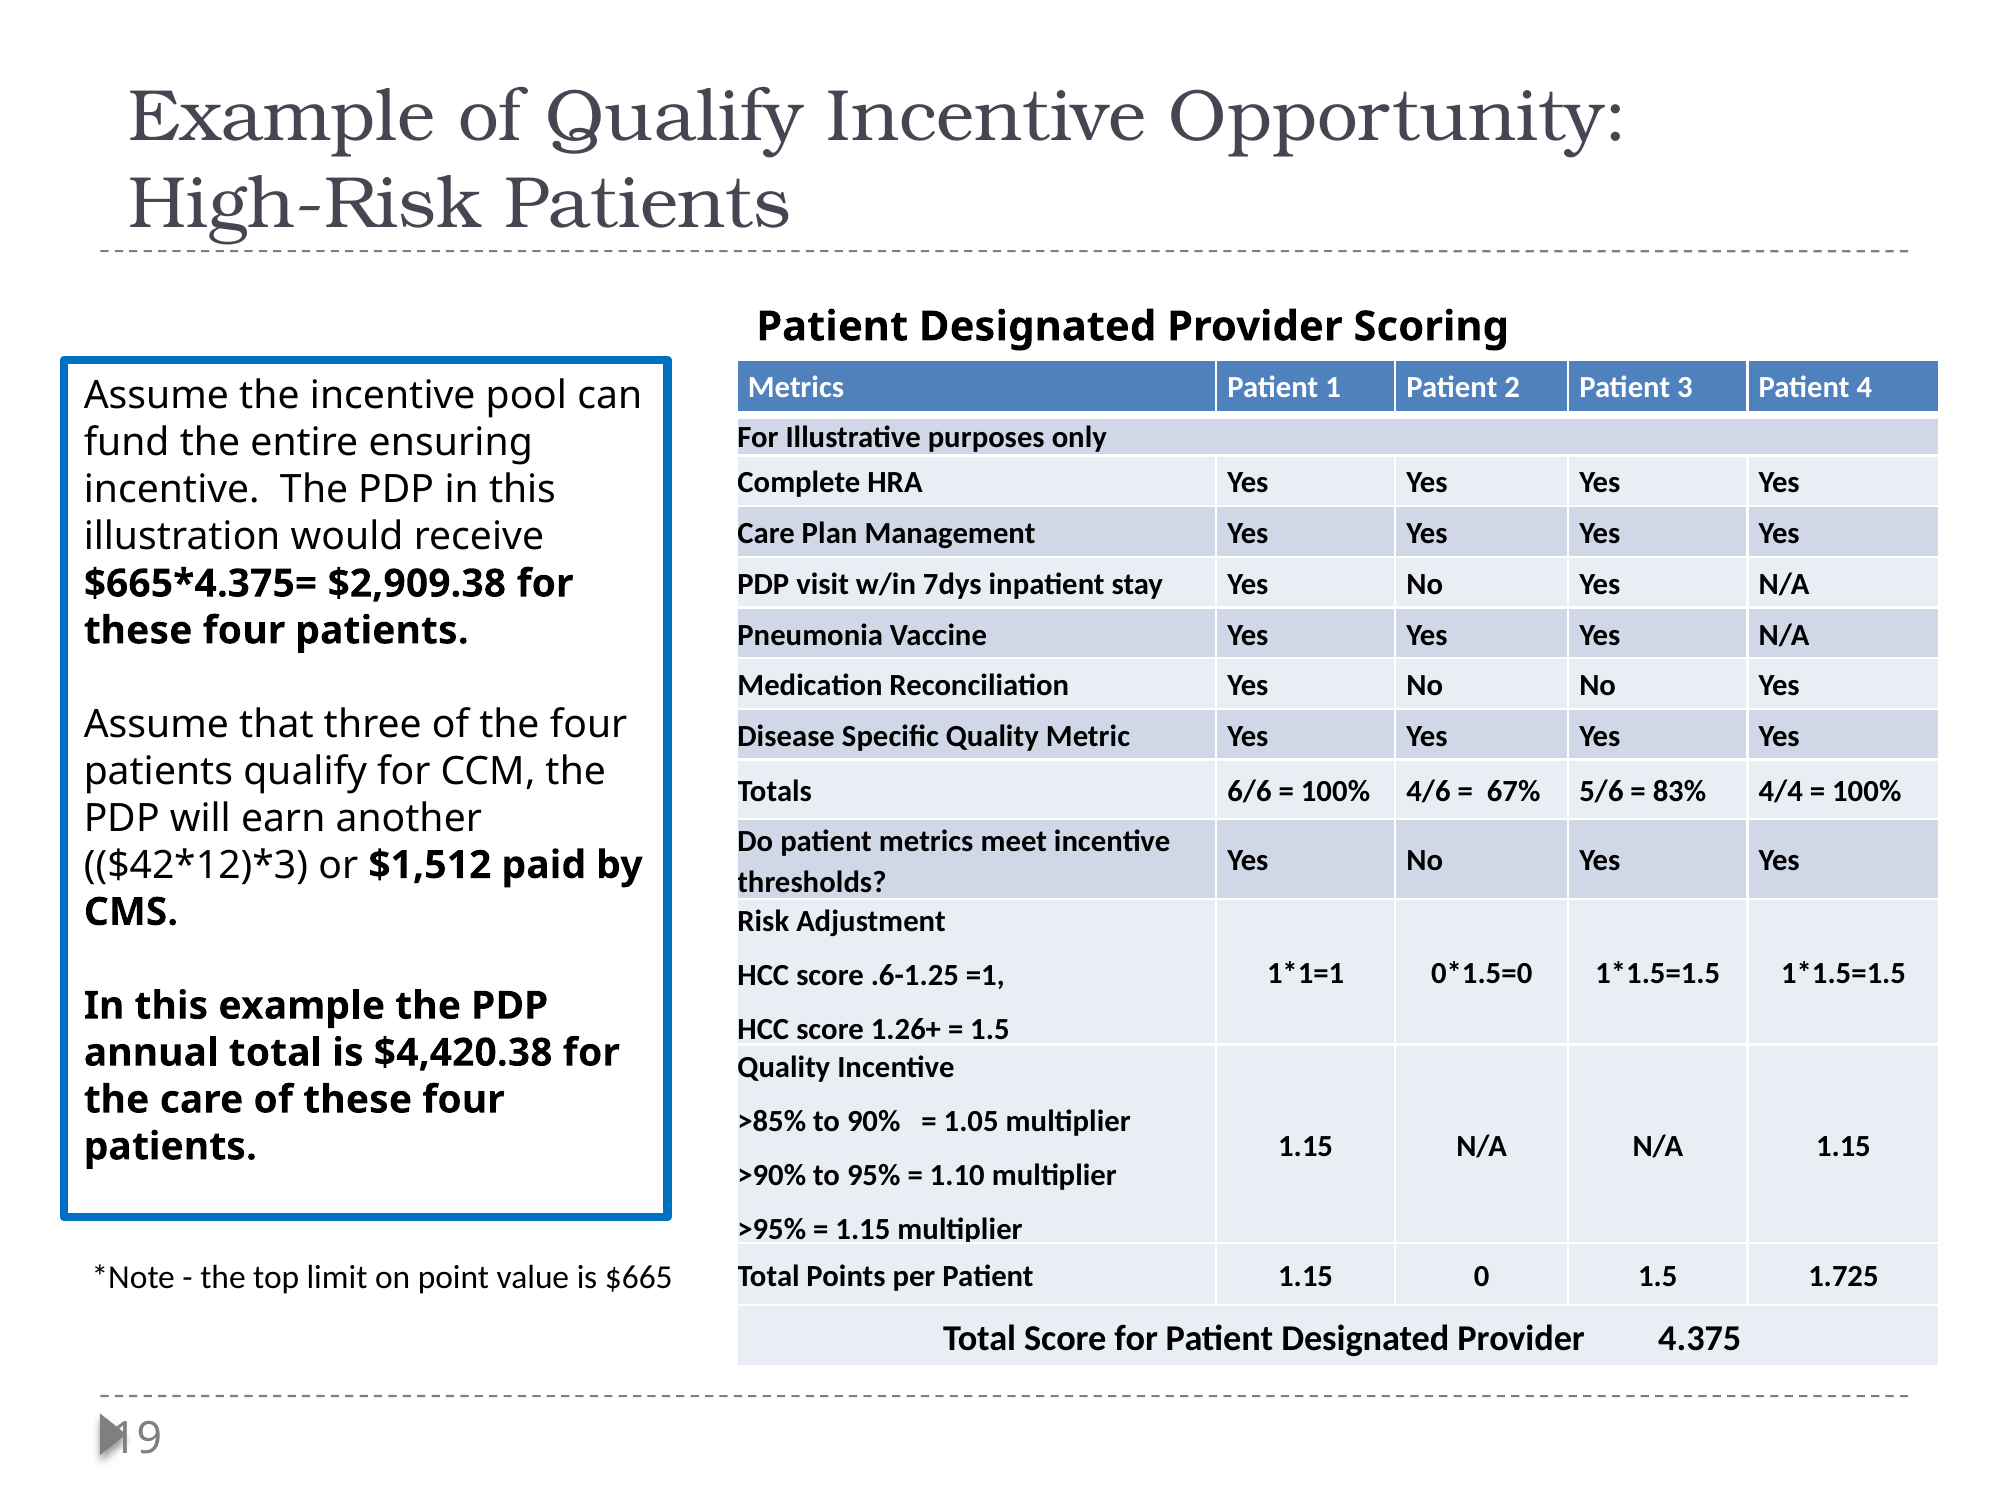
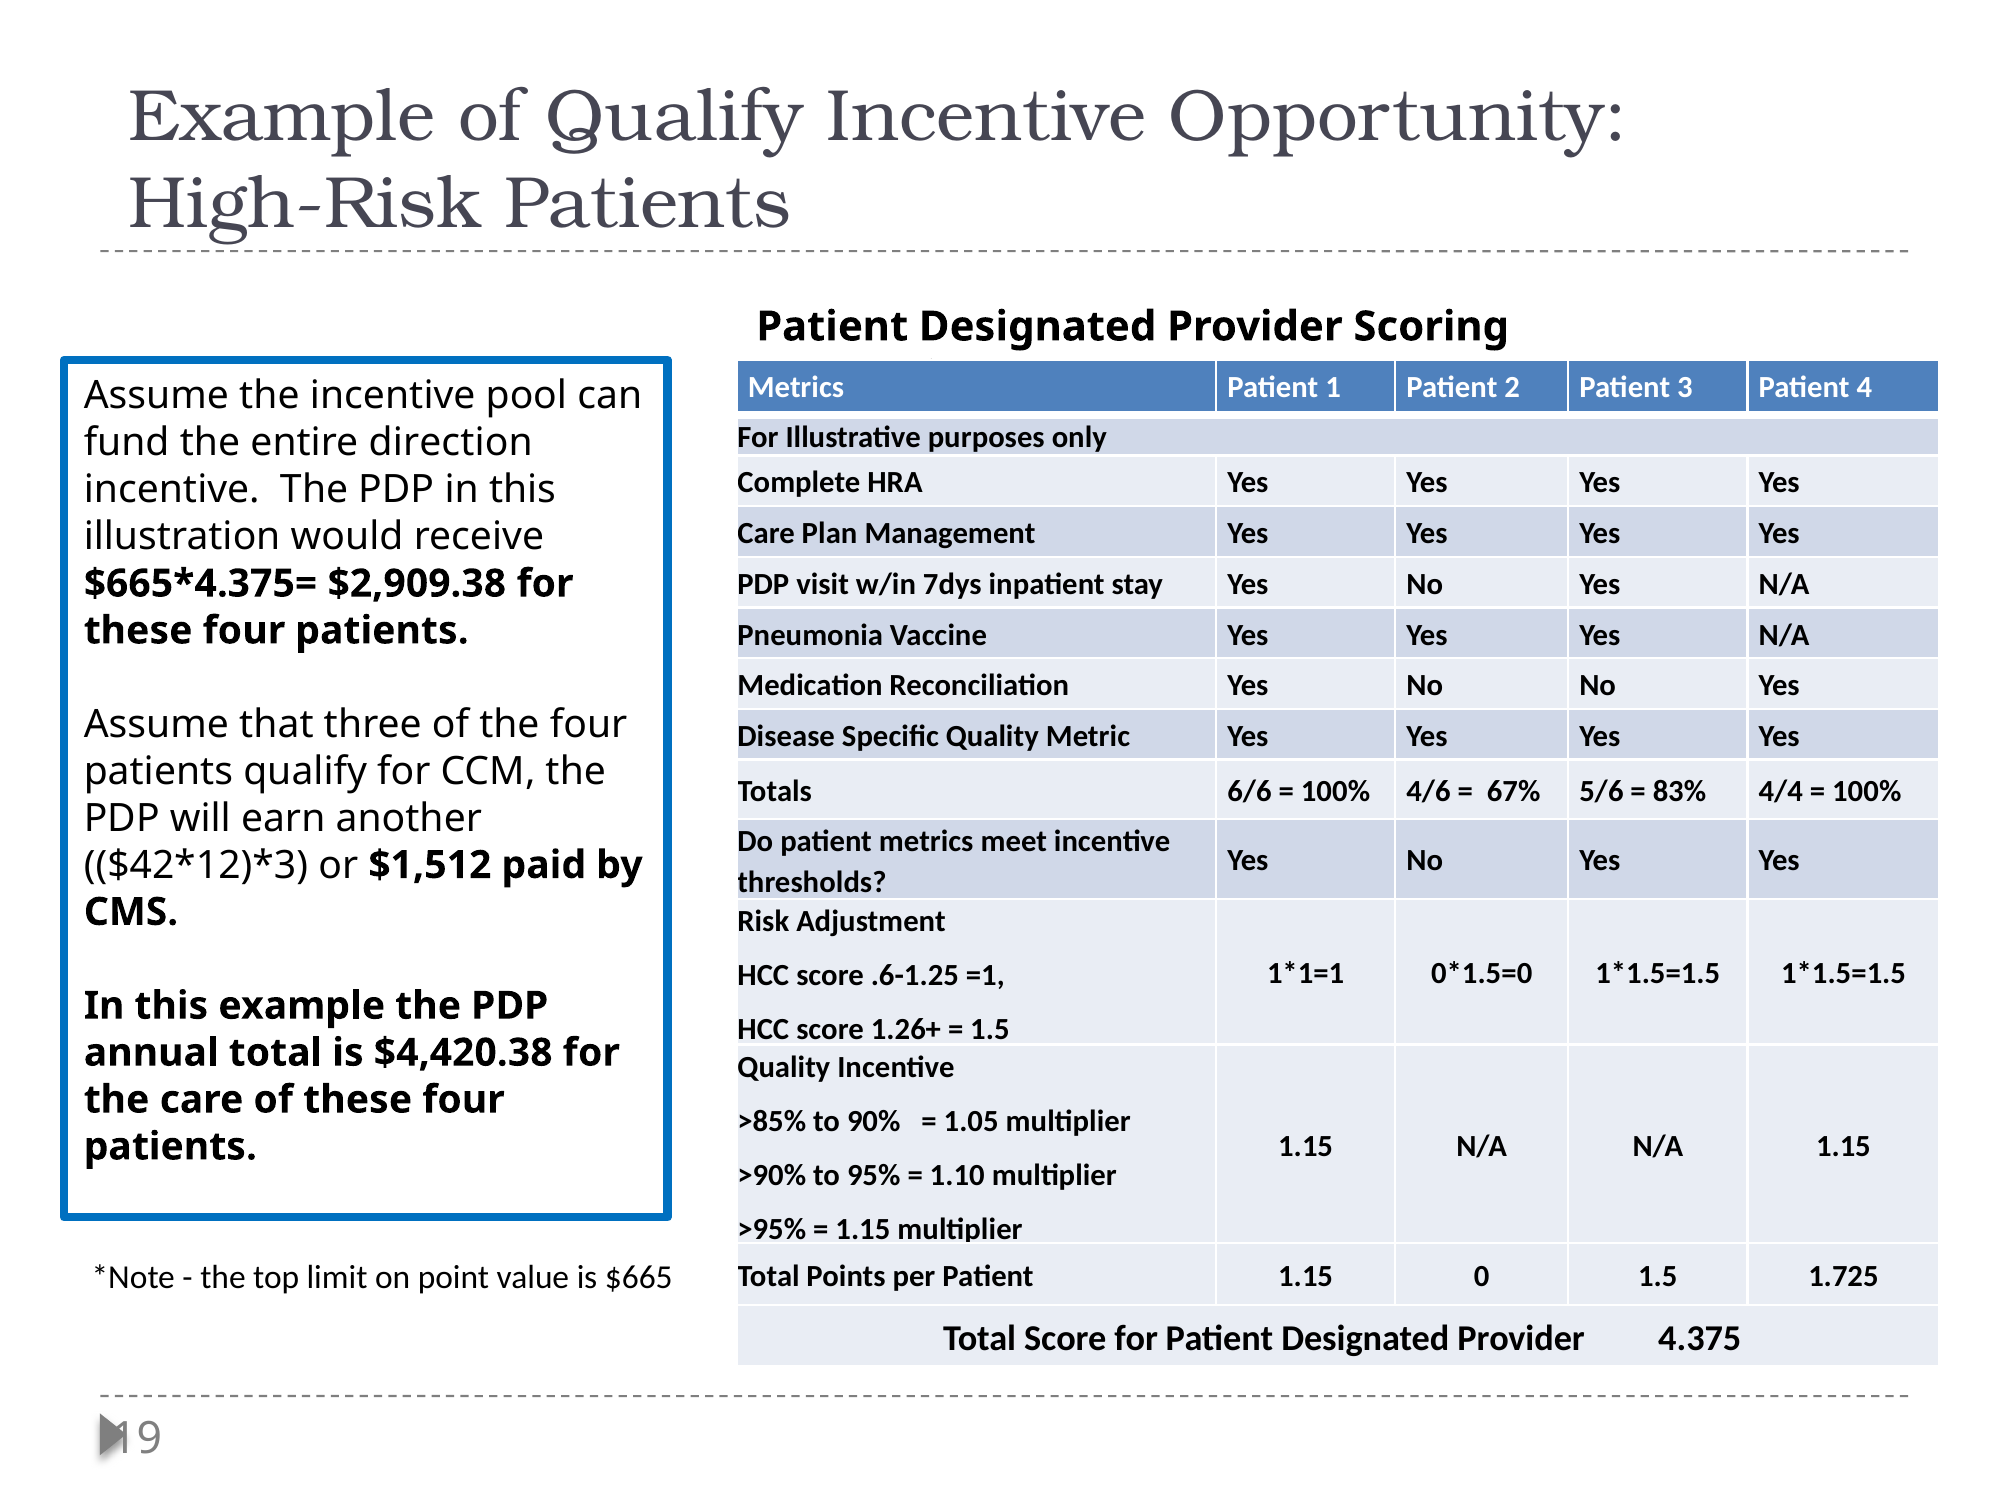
ensuring: ensuring -> direction
